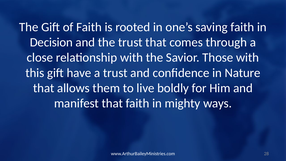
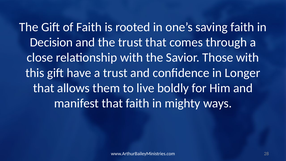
Nature: Nature -> Longer
